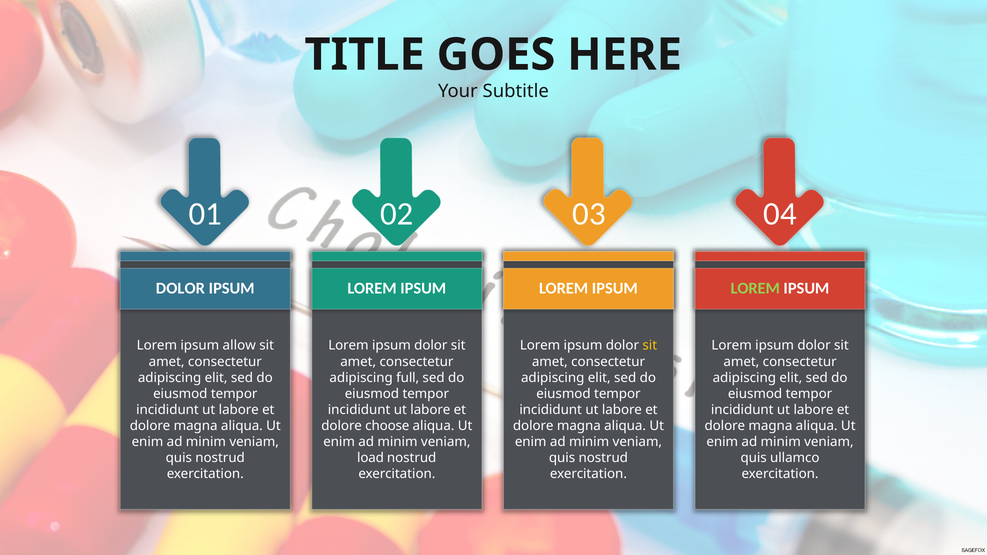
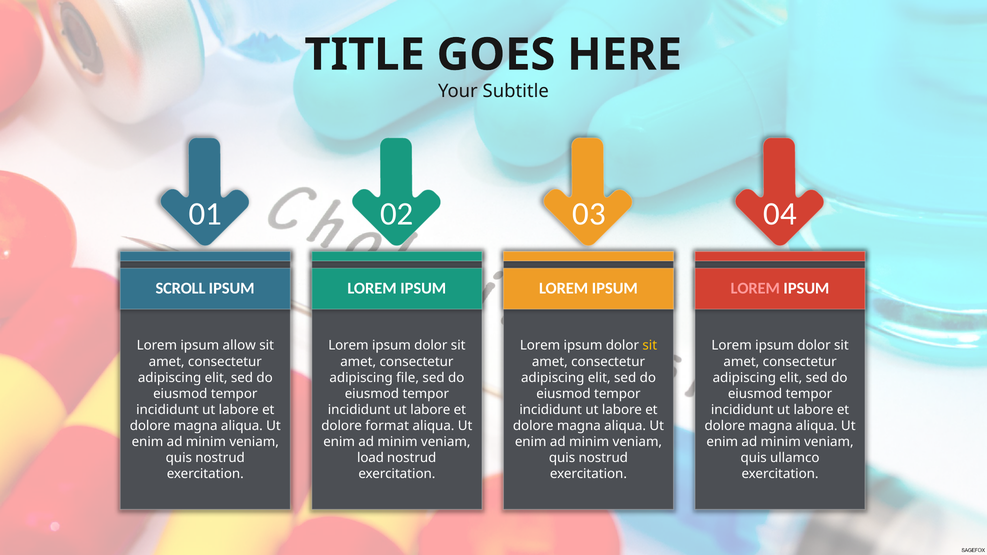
DOLOR at (180, 289): DOLOR -> SCROLL
LOREM at (755, 289) colour: light green -> pink
full: full -> file
choose: choose -> format
